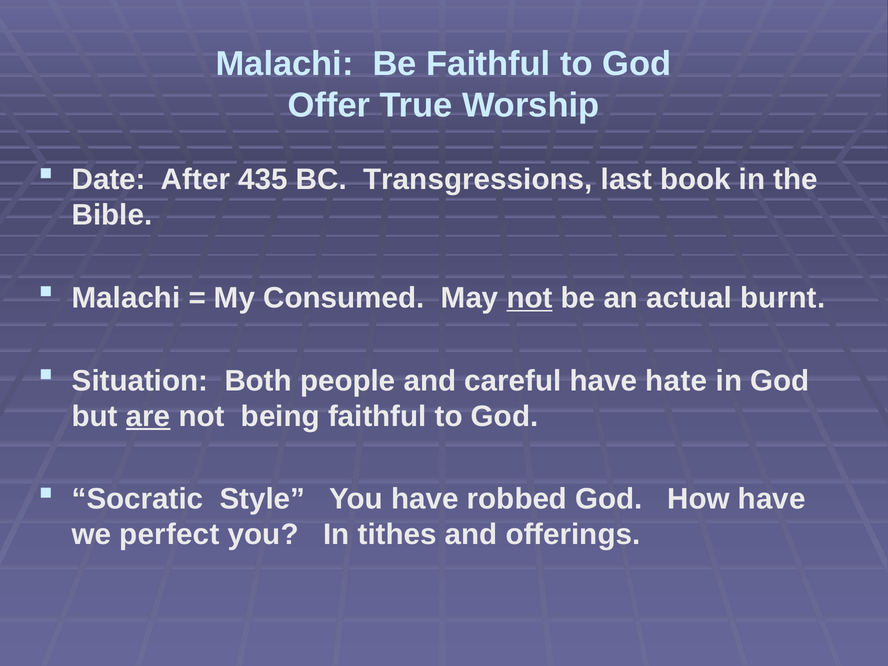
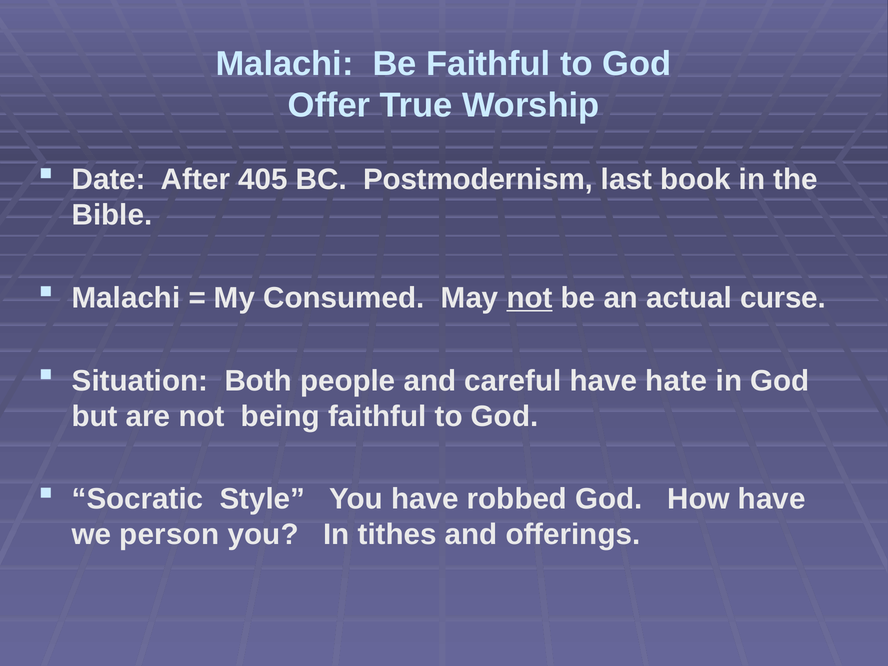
435: 435 -> 405
Transgressions: Transgressions -> Postmodernism
burnt: burnt -> curse
are underline: present -> none
perfect: perfect -> person
